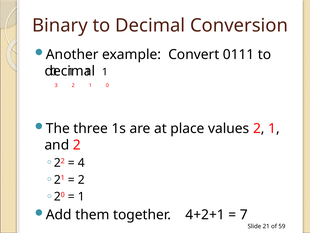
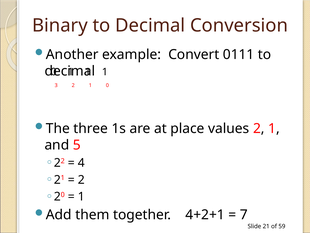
and 2: 2 -> 5
